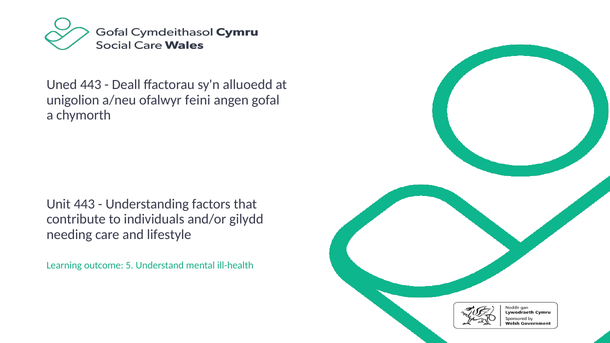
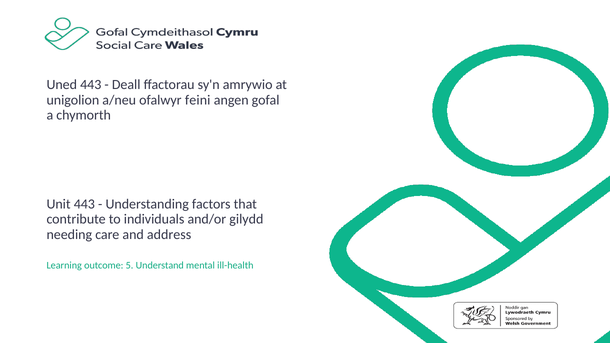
alluoedd: alluoedd -> amrywio
lifestyle: lifestyle -> address
